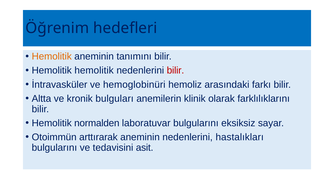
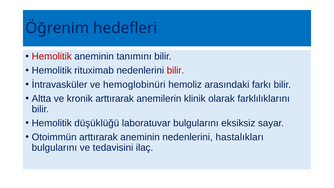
Hemolitik at (52, 56) colour: orange -> red
Hemolitik hemolitik: hemolitik -> rituximab
kronik bulguları: bulguları -> arttırarak
normalden: normalden -> düşüklüğü
asit: asit -> ilaç
